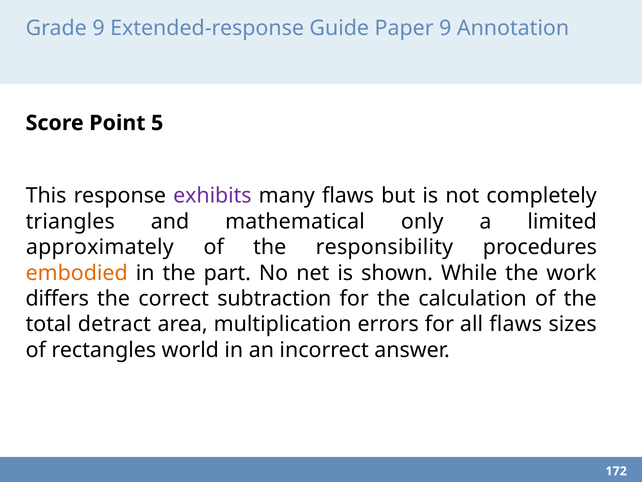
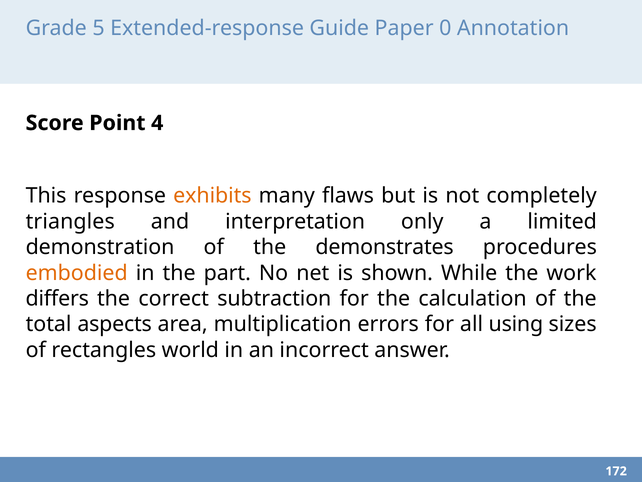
Grade 9: 9 -> 5
Paper 9: 9 -> 0
5: 5 -> 4
exhibits colour: purple -> orange
mathematical: mathematical -> interpretation
approximately: approximately -> demonstration
responsibility: responsibility -> demonstrates
detract: detract -> aspects
all flaws: flaws -> using
